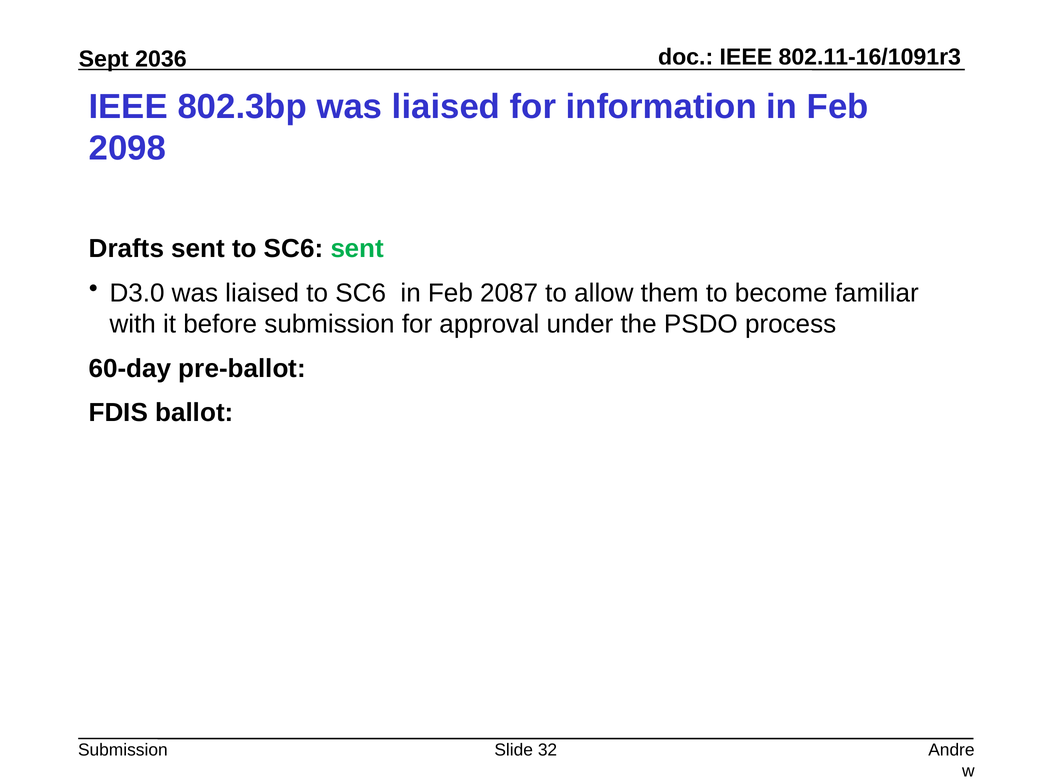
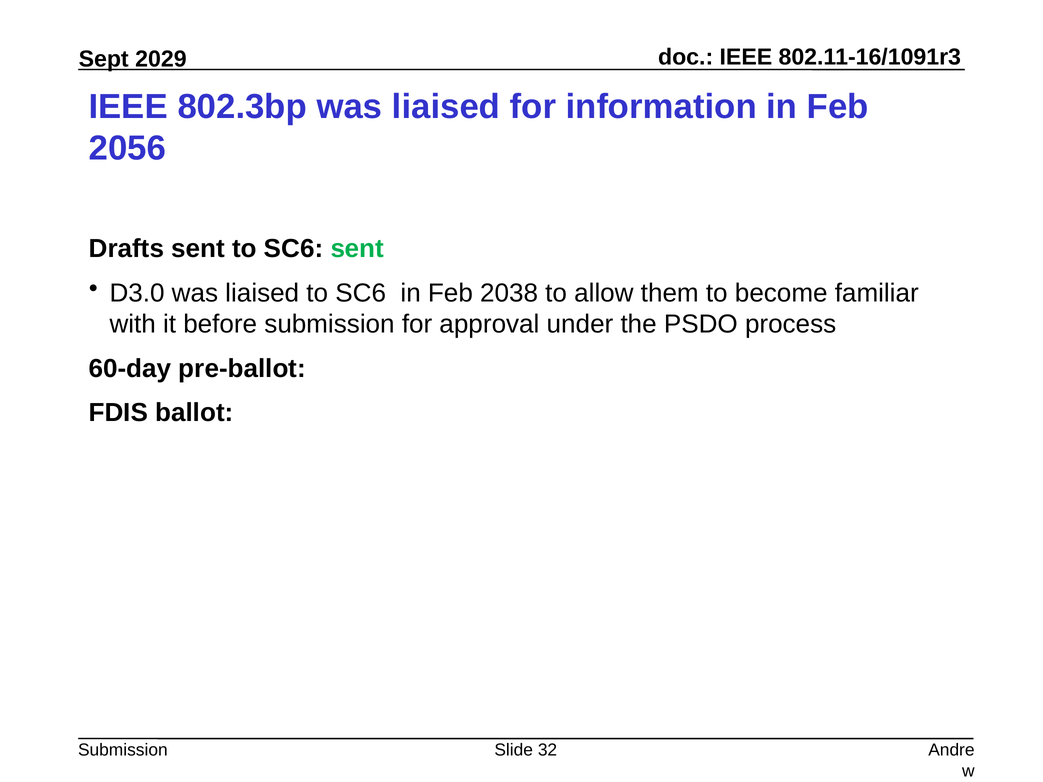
2036: 2036 -> 2029
2098: 2098 -> 2056
2087: 2087 -> 2038
